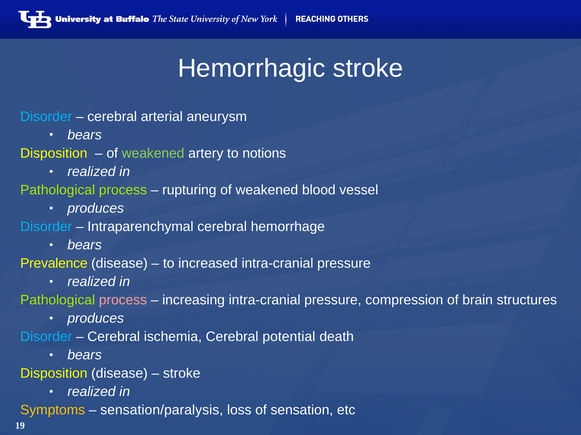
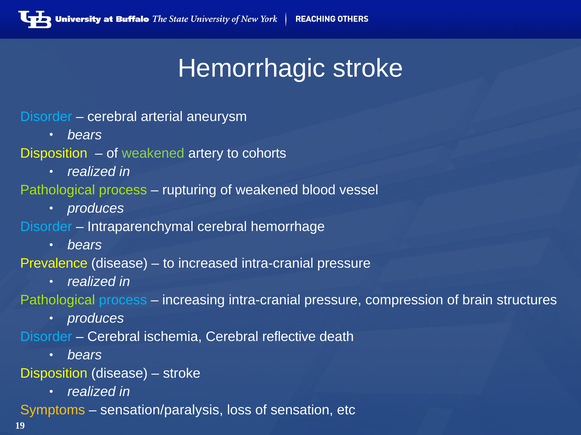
notions: notions -> cohorts
process at (123, 300) colour: pink -> light blue
potential: potential -> reflective
